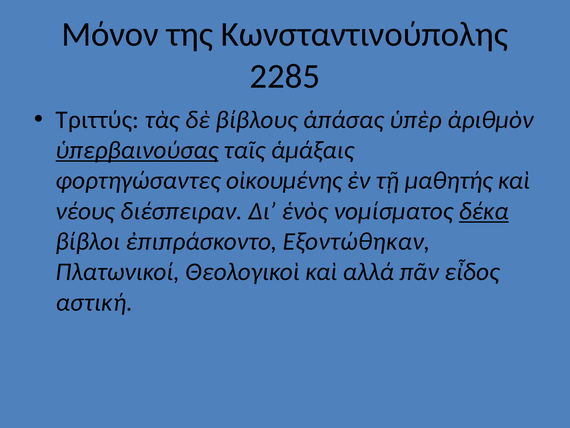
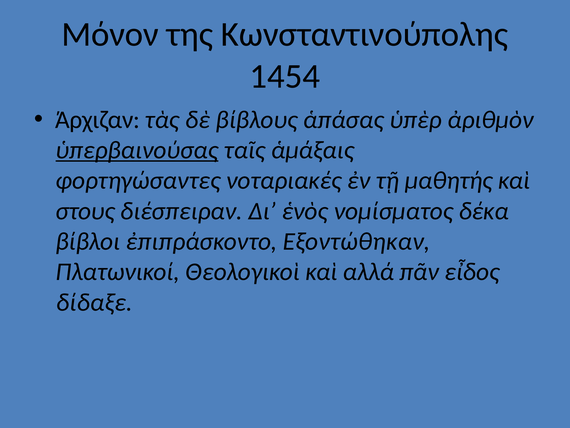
2285: 2285 -> 1454
Τριττύς: Τριττύς -> Άρχιζαν
οἰκουμένης: οἰκουμένης -> νοταριακές
νέους: νέους -> στους
δέκα underline: present -> none
αστική: αστική -> δίδαξε
